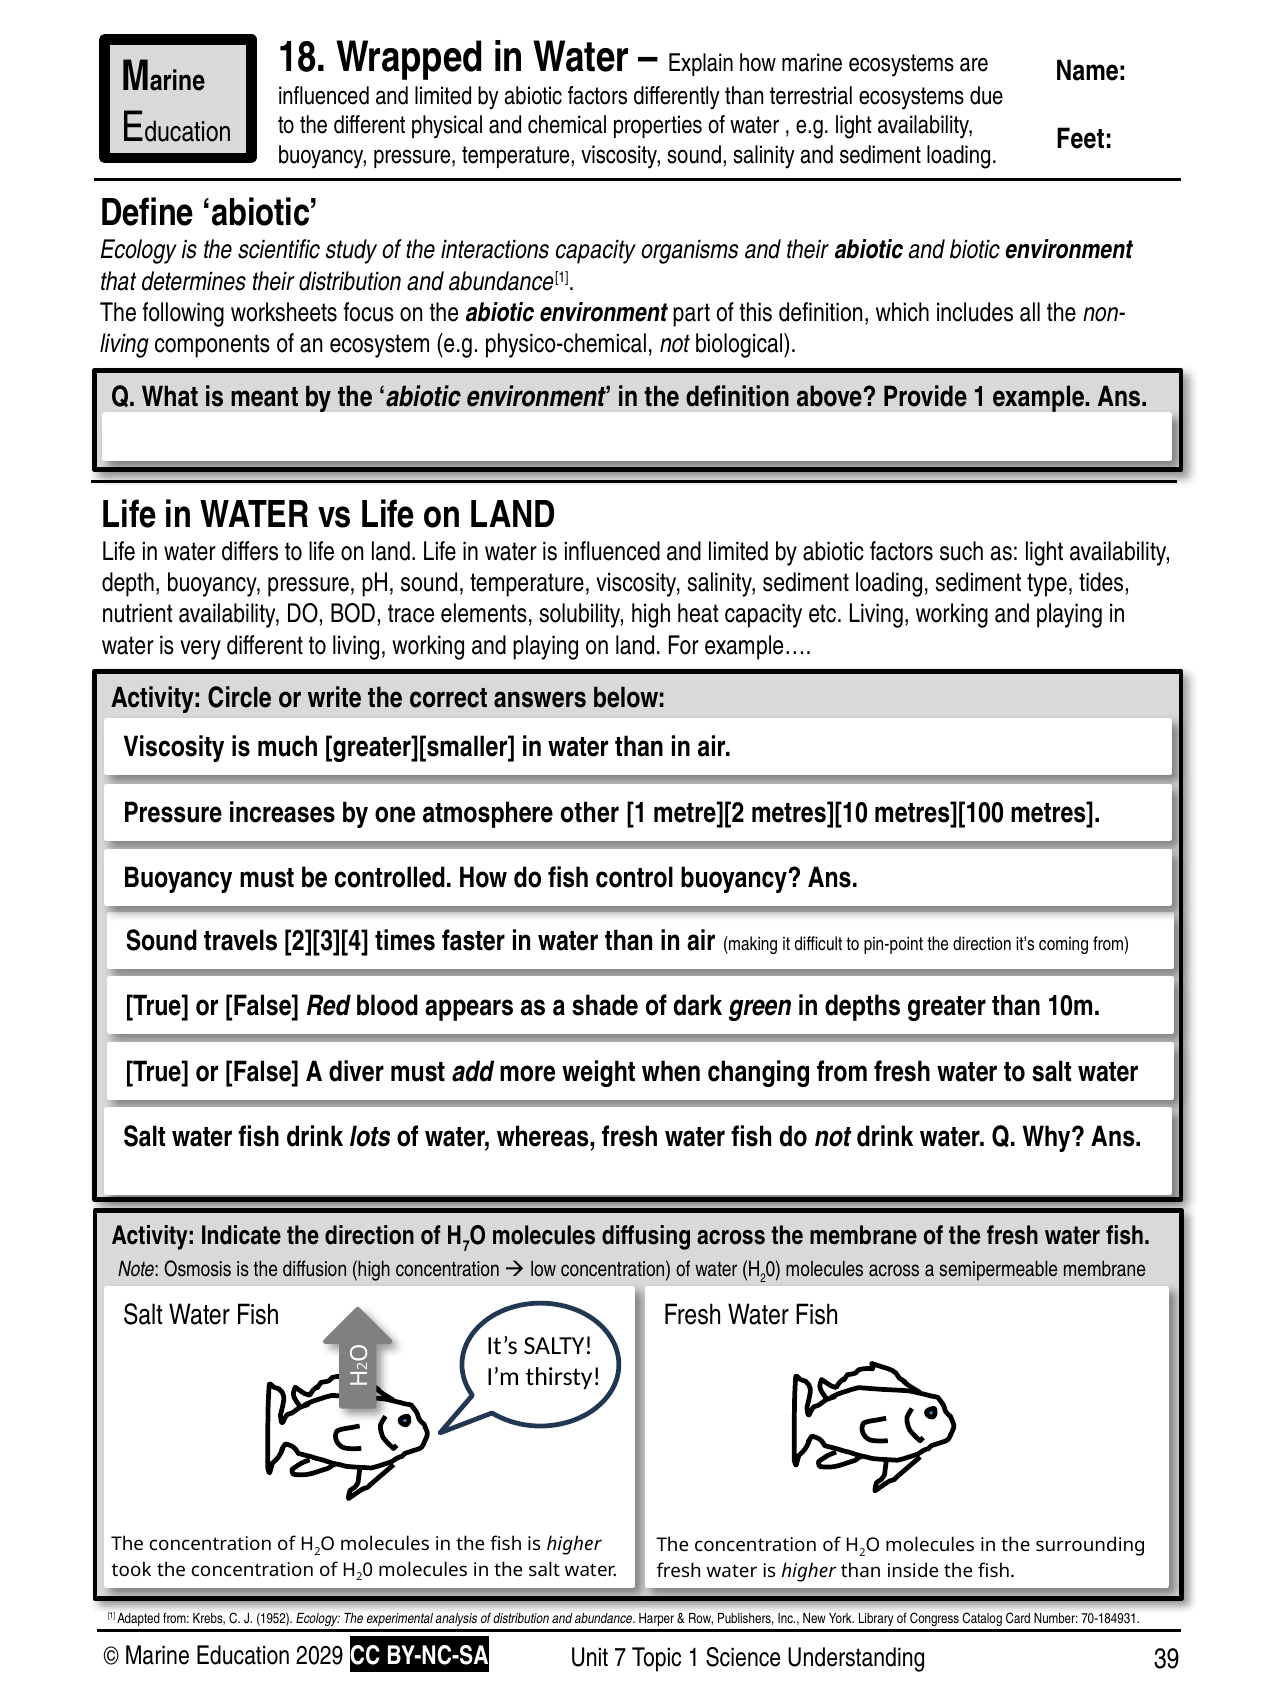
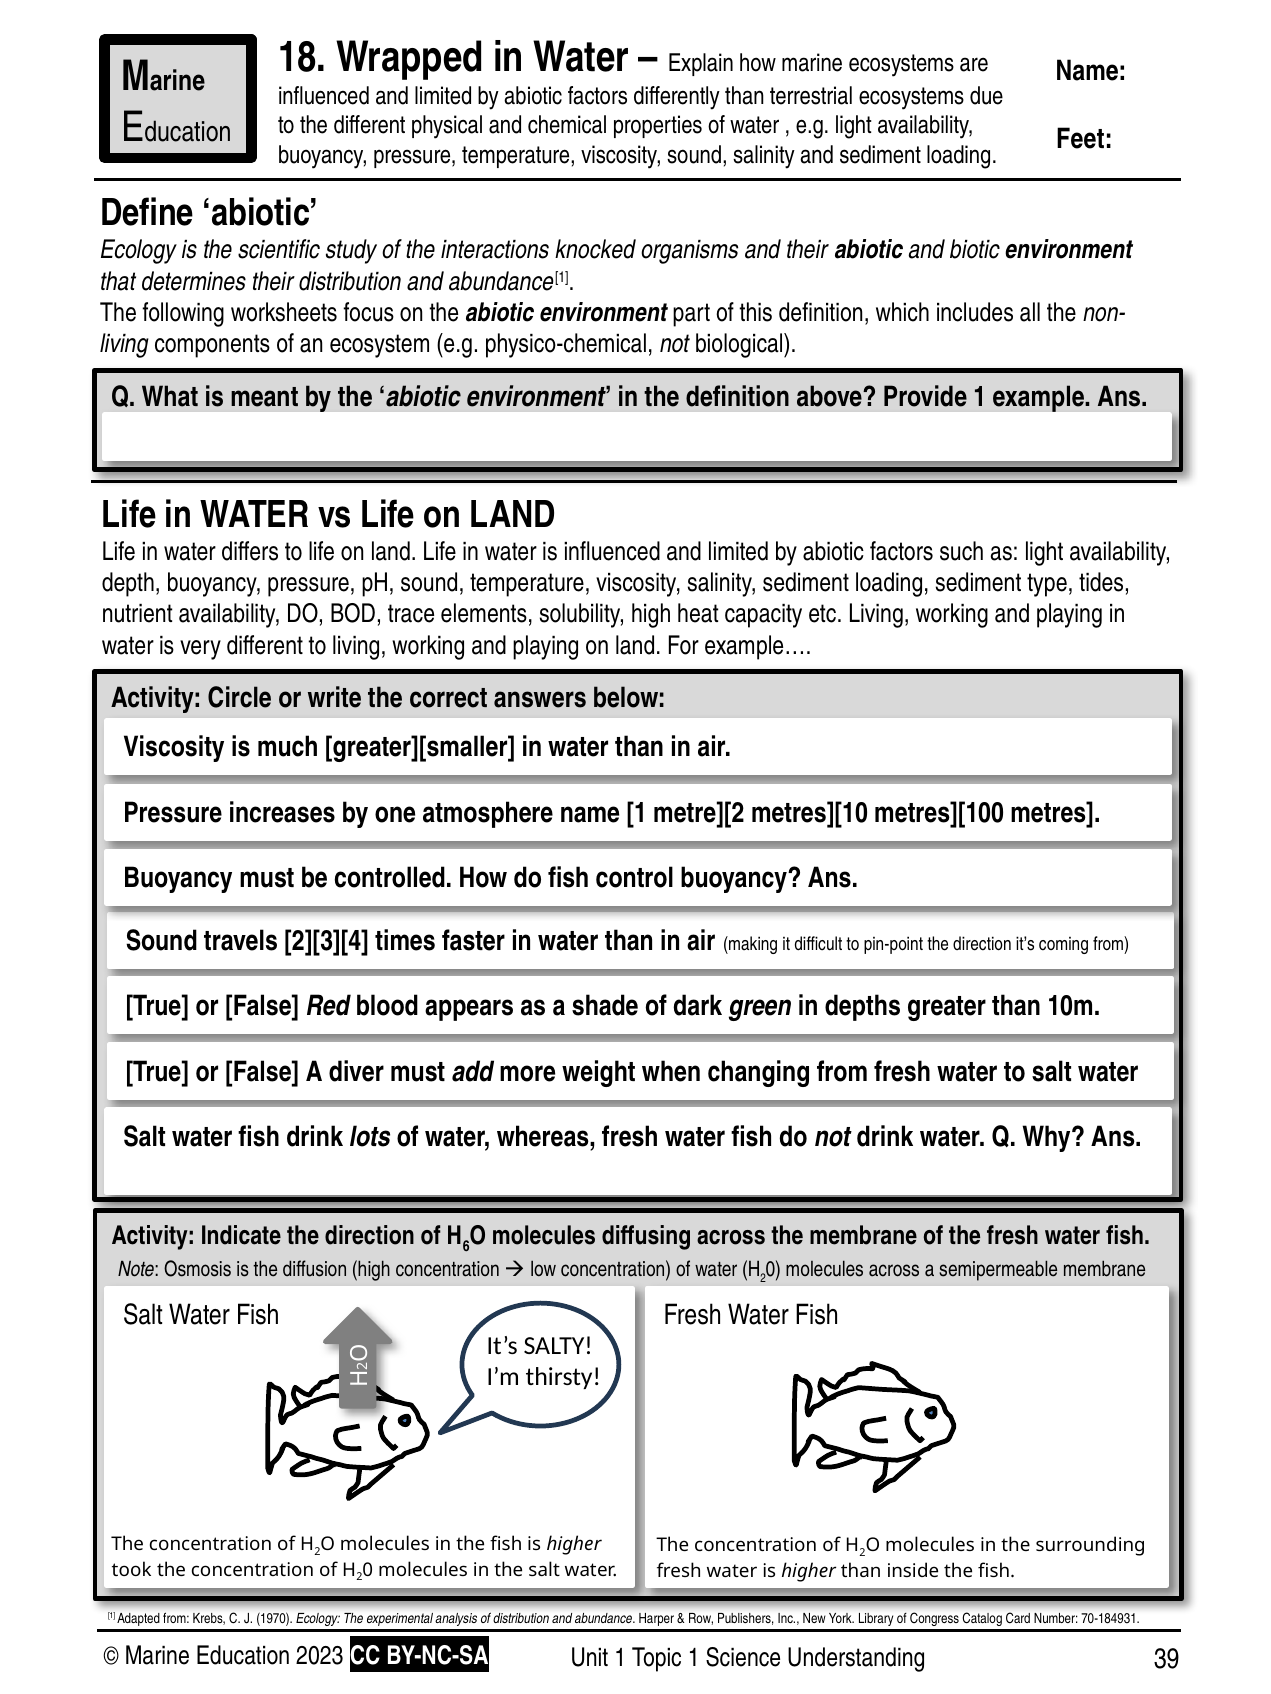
interactions capacity: capacity -> knocked
atmosphere other: other -> name
7 at (466, 1247): 7 -> 6
1952: 1952 -> 1970
2029: 2029 -> 2023
Unit 7: 7 -> 1
